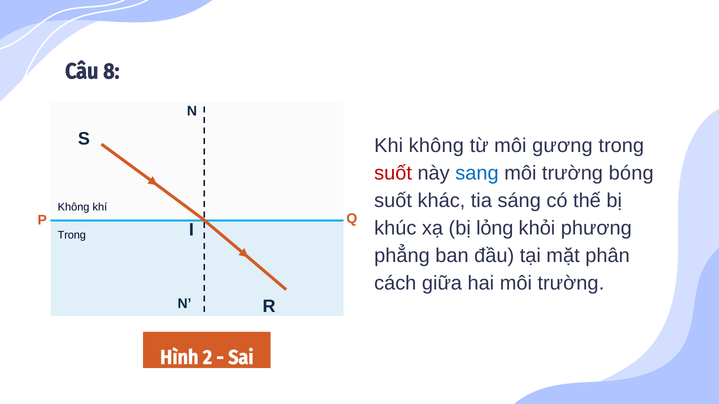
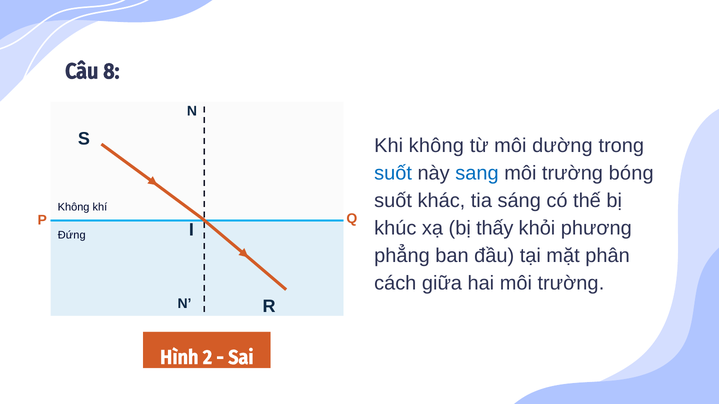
gương: gương -> dường
suốt at (393, 173) colour: red -> blue
lỏng: lỏng -> thấy
Trong at (72, 235): Trong -> Đứng
